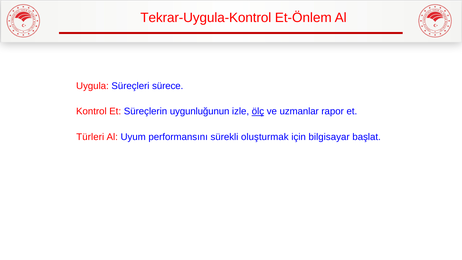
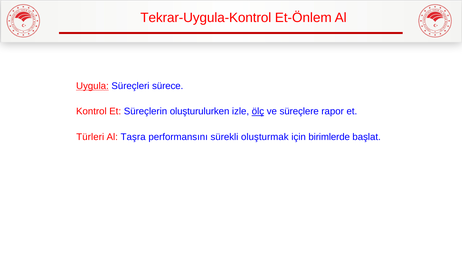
Uygula underline: none -> present
uygunluğunun: uygunluğunun -> oluşturulurken
uzmanlar: uzmanlar -> süreçlere
Uyum: Uyum -> Taşra
bilgisayar: bilgisayar -> birimlerde
